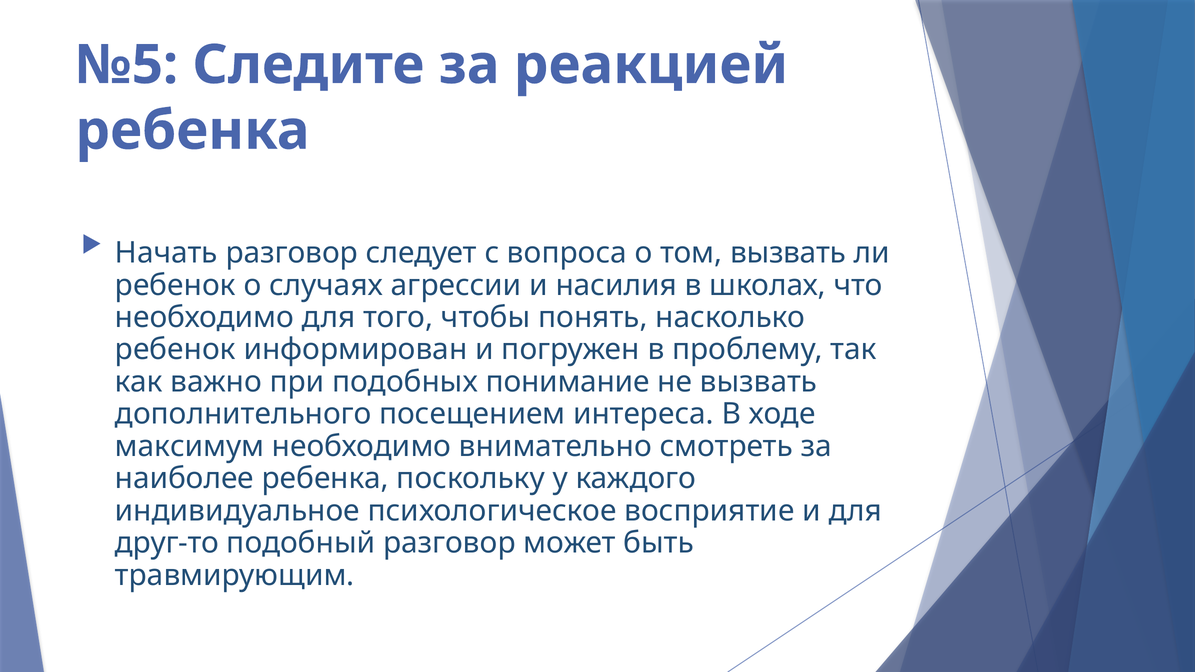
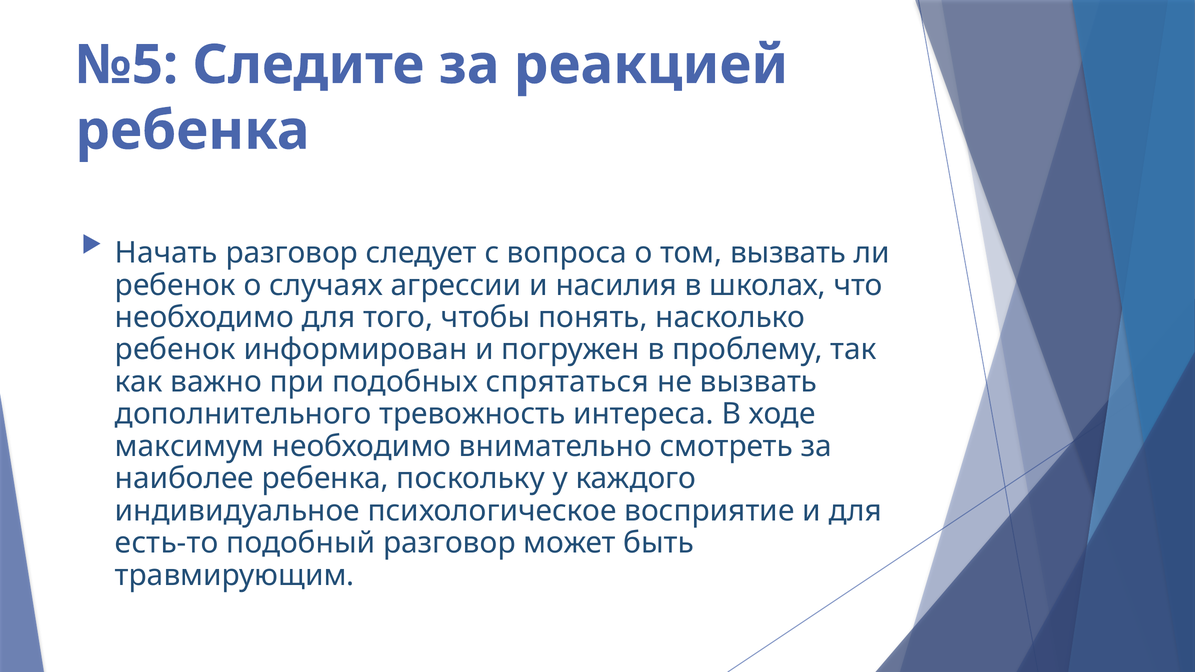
понимание: понимание -> спрятаться
посещением: посещением -> тревожность
друг-то: друг-то -> есть-то
